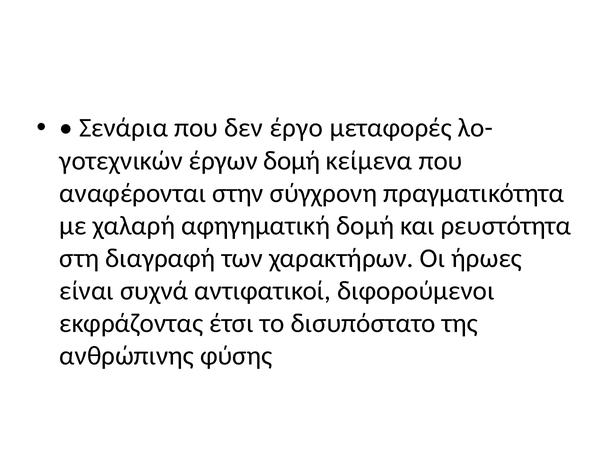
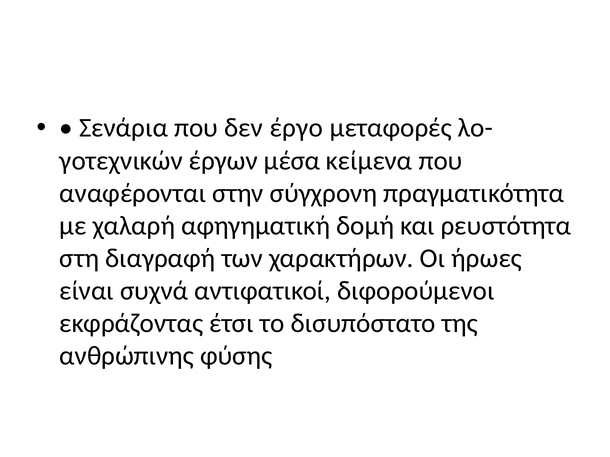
έργων δομή: δομή -> μέσα
